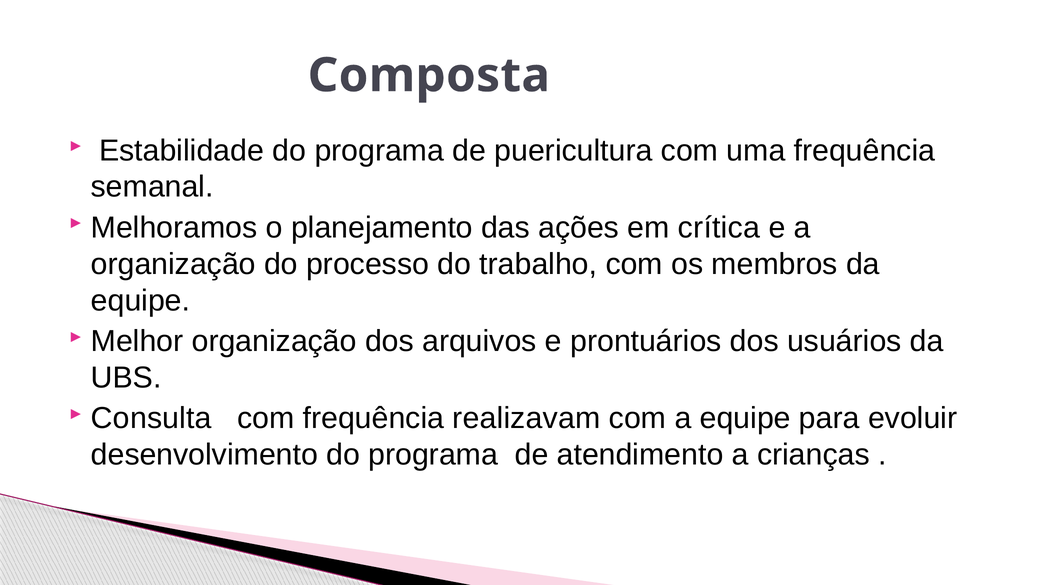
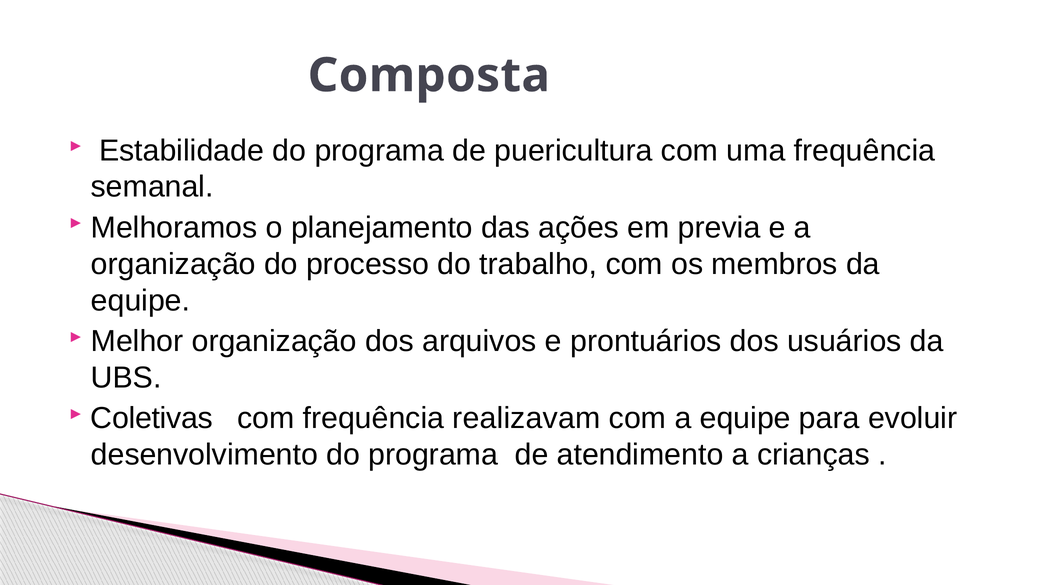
crítica: crítica -> previa
Consulta: Consulta -> Coletivas
